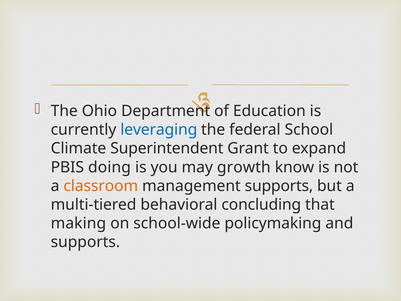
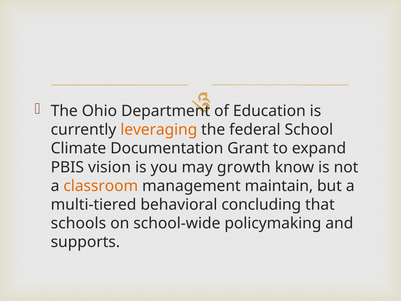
leveraging colour: blue -> orange
Superintendent: Superintendent -> Documentation
doing: doing -> vision
management supports: supports -> maintain
making: making -> schools
